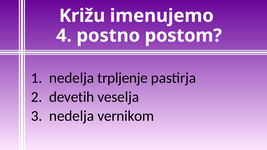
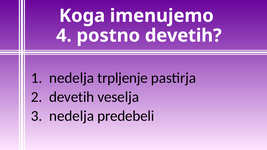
Križu: Križu -> Koga
postno postom: postom -> devetih
vernikom: vernikom -> predebeli
